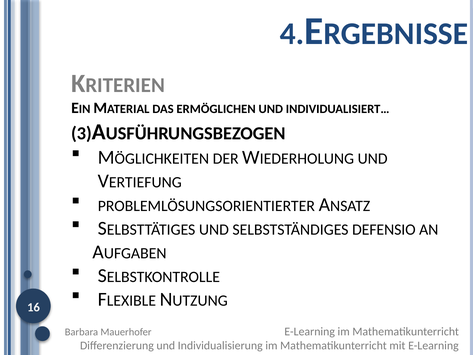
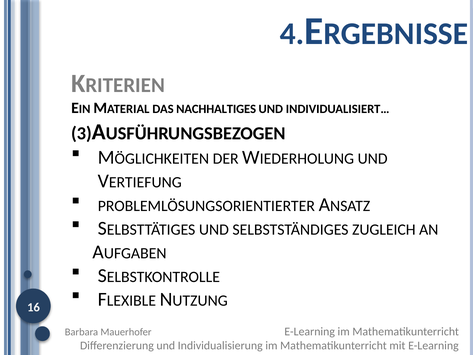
ERMÖGLICHEN: ERMÖGLICHEN -> NACHHALTIGES
DEFENSIO: DEFENSIO -> ZUGLEICH
